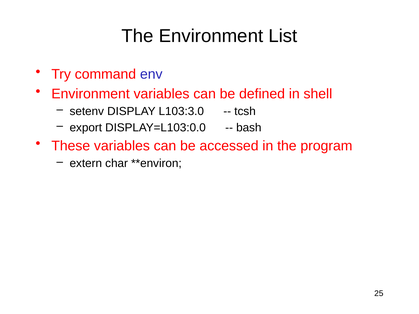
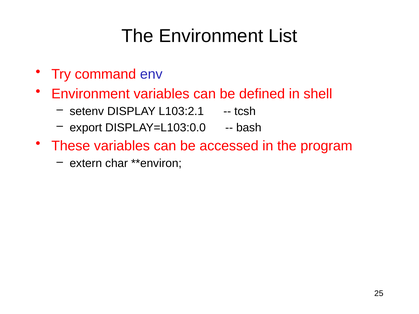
L103:3.0: L103:3.0 -> L103:2.1
